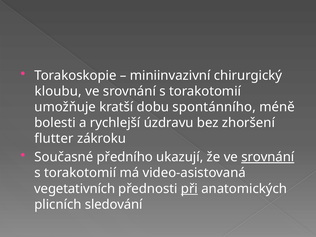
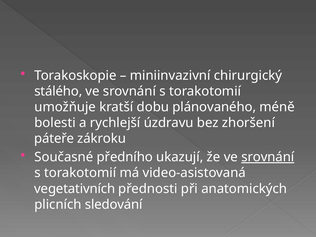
kloubu: kloubu -> stálého
spontánního: spontánního -> plánovaného
flutter: flutter -> páteře
při underline: present -> none
